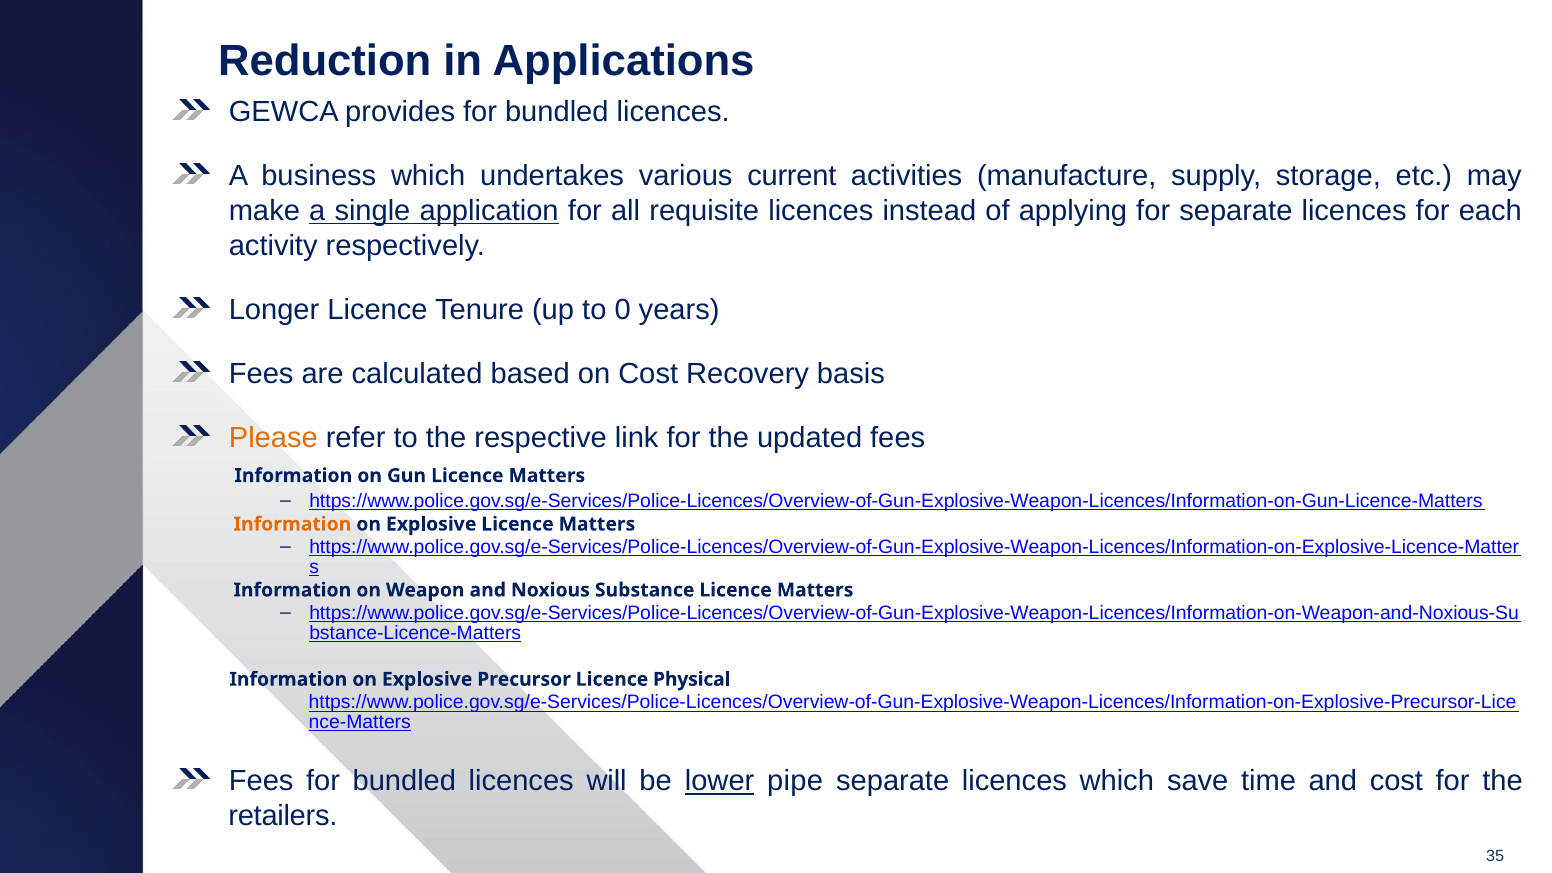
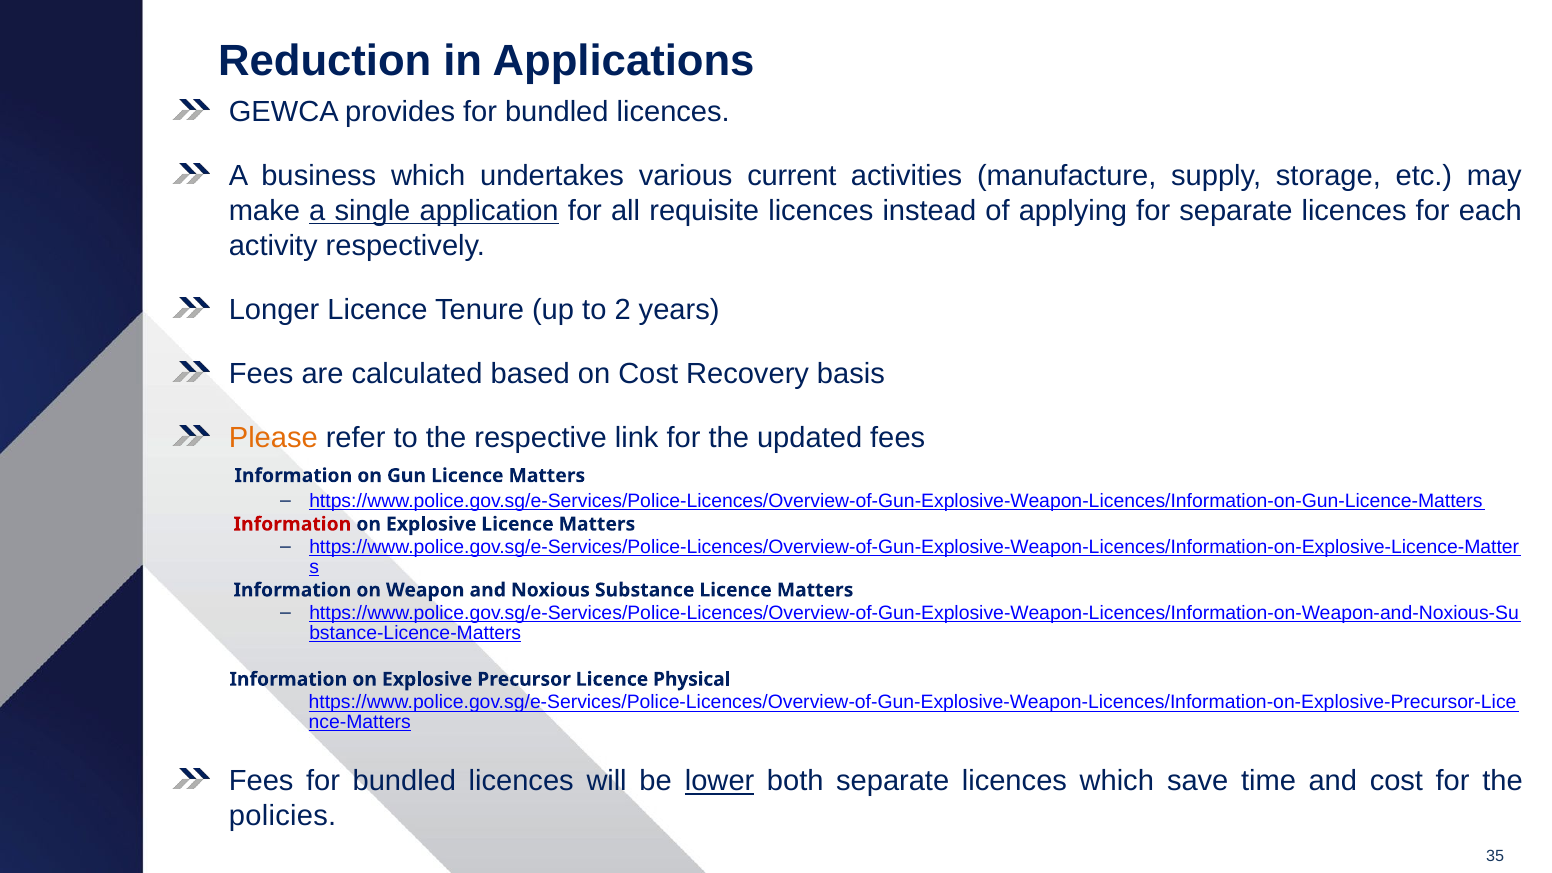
0: 0 -> 2
Information at (292, 524) colour: orange -> red
pipe: pipe -> both
retailers: retailers -> policies
